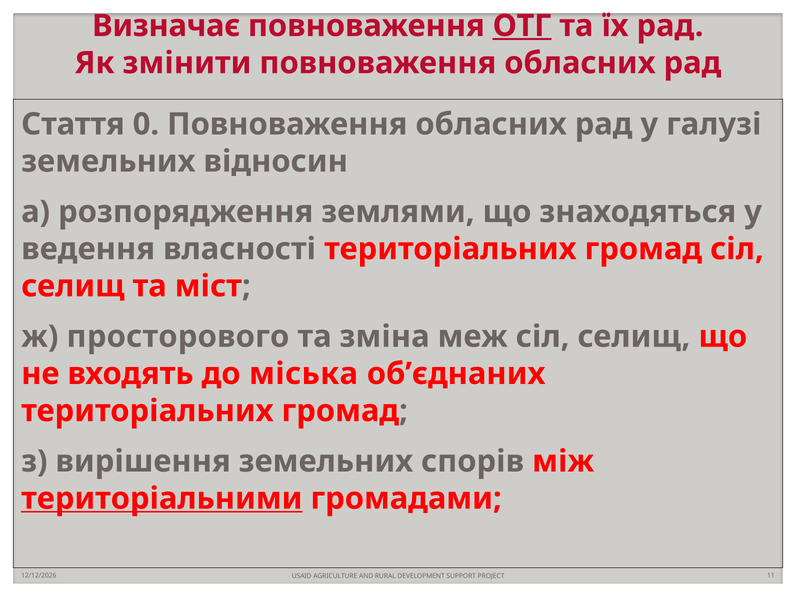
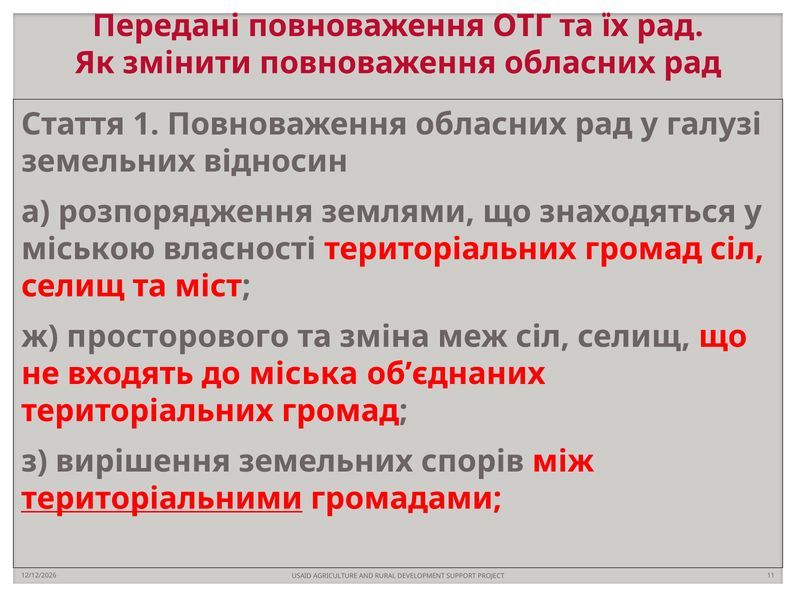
Визначає: Визначає -> Передані
ОТГ underline: present -> none
0: 0 -> 1
ведення: ведення -> міською
